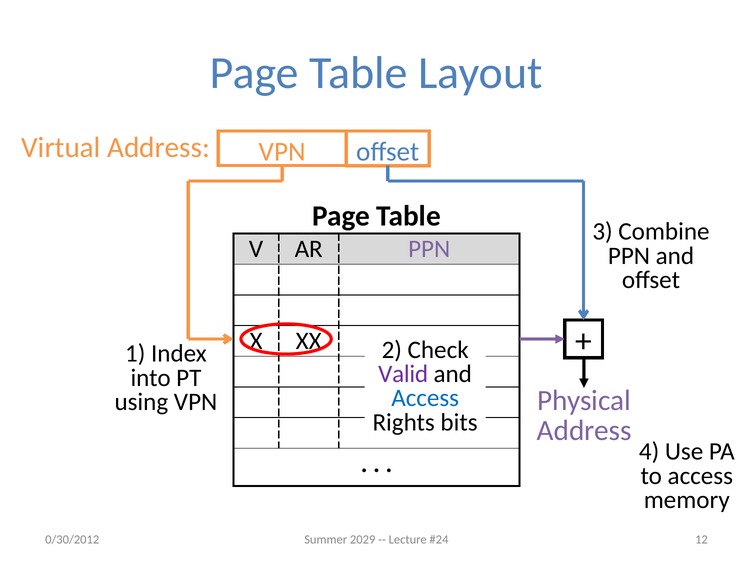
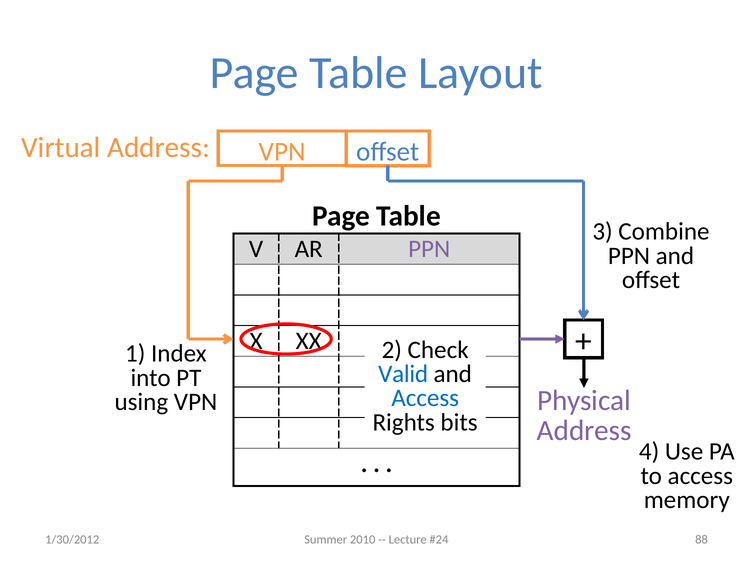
Valid colour: purple -> blue
2029: 2029 -> 2010
12: 12 -> 88
0/30/2012: 0/30/2012 -> 1/30/2012
